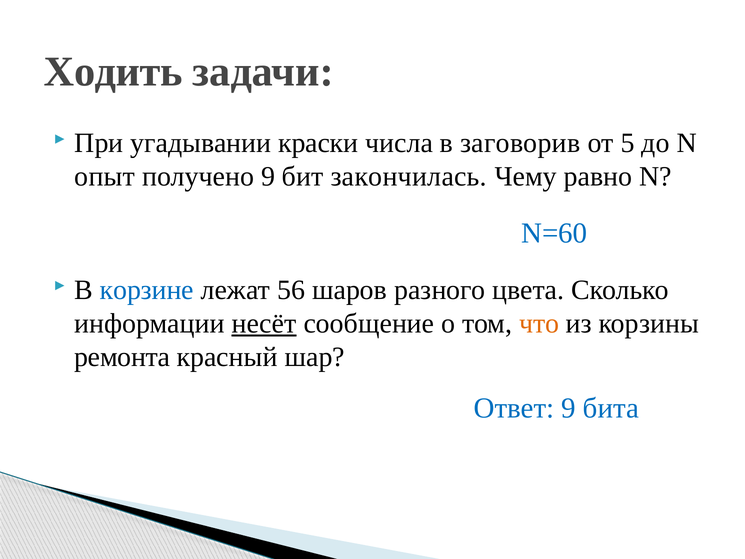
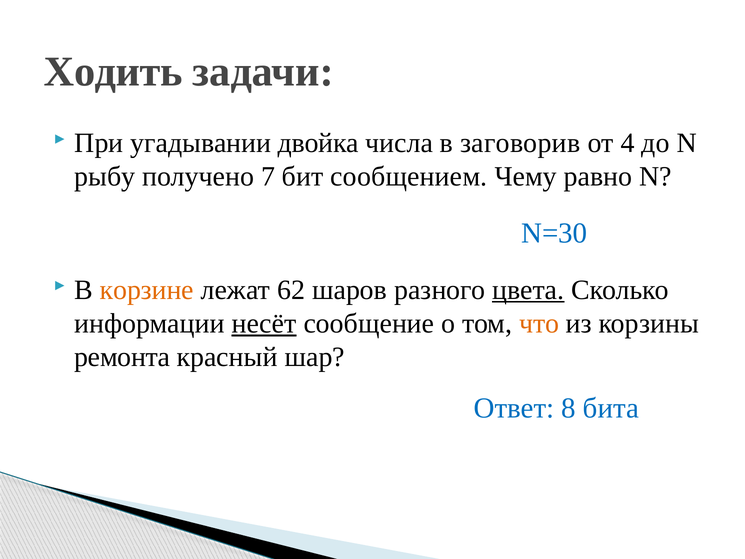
краски: краски -> двойка
5: 5 -> 4
опыт: опыт -> рыбу
получено 9: 9 -> 7
закончилась: закончилась -> сообщением
N=60: N=60 -> N=30
корзине colour: blue -> orange
56: 56 -> 62
цвета underline: none -> present
Ответ 9: 9 -> 8
